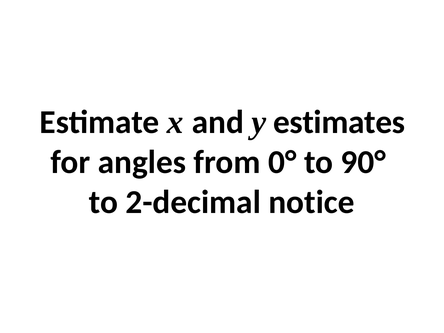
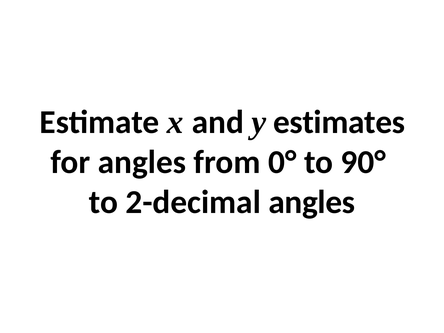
2-decimal notice: notice -> angles
